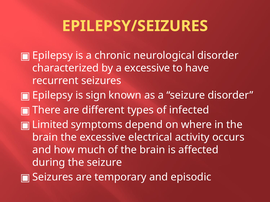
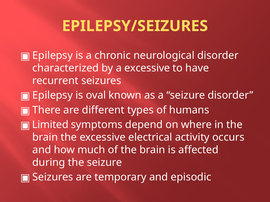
sign: sign -> oval
infected: infected -> humans
